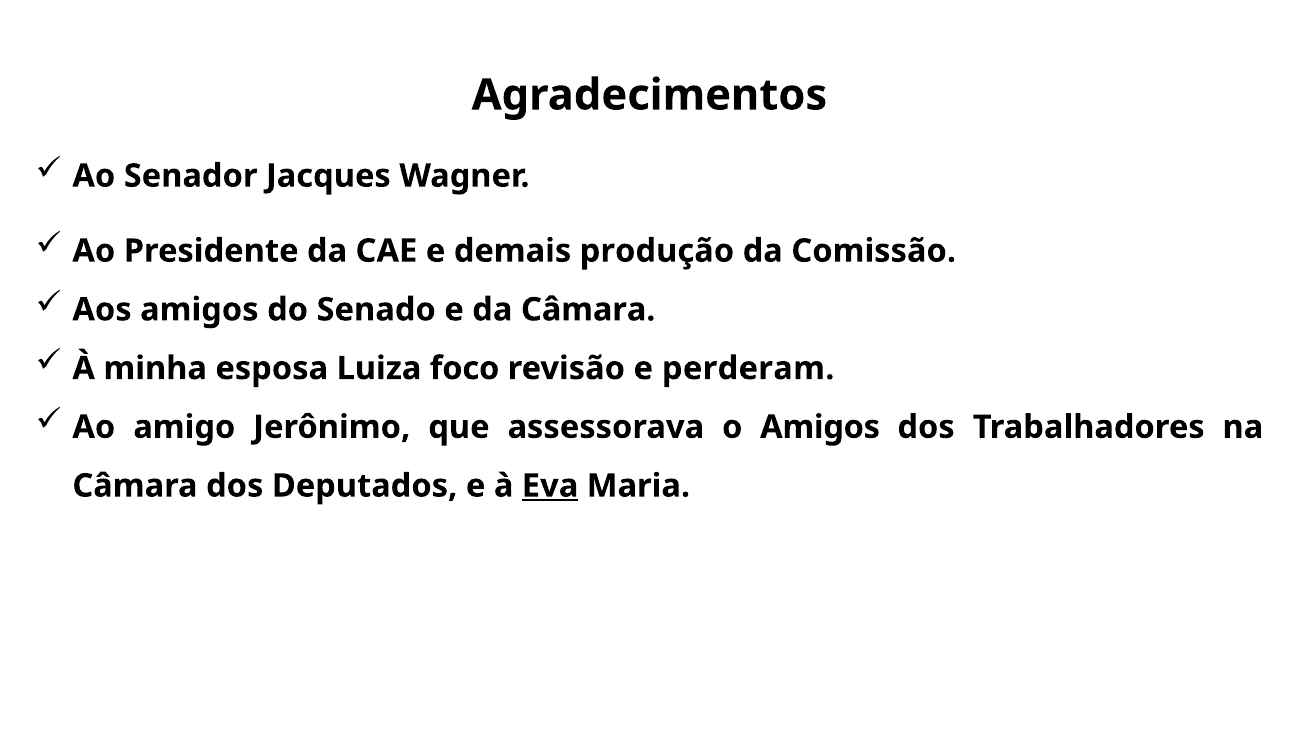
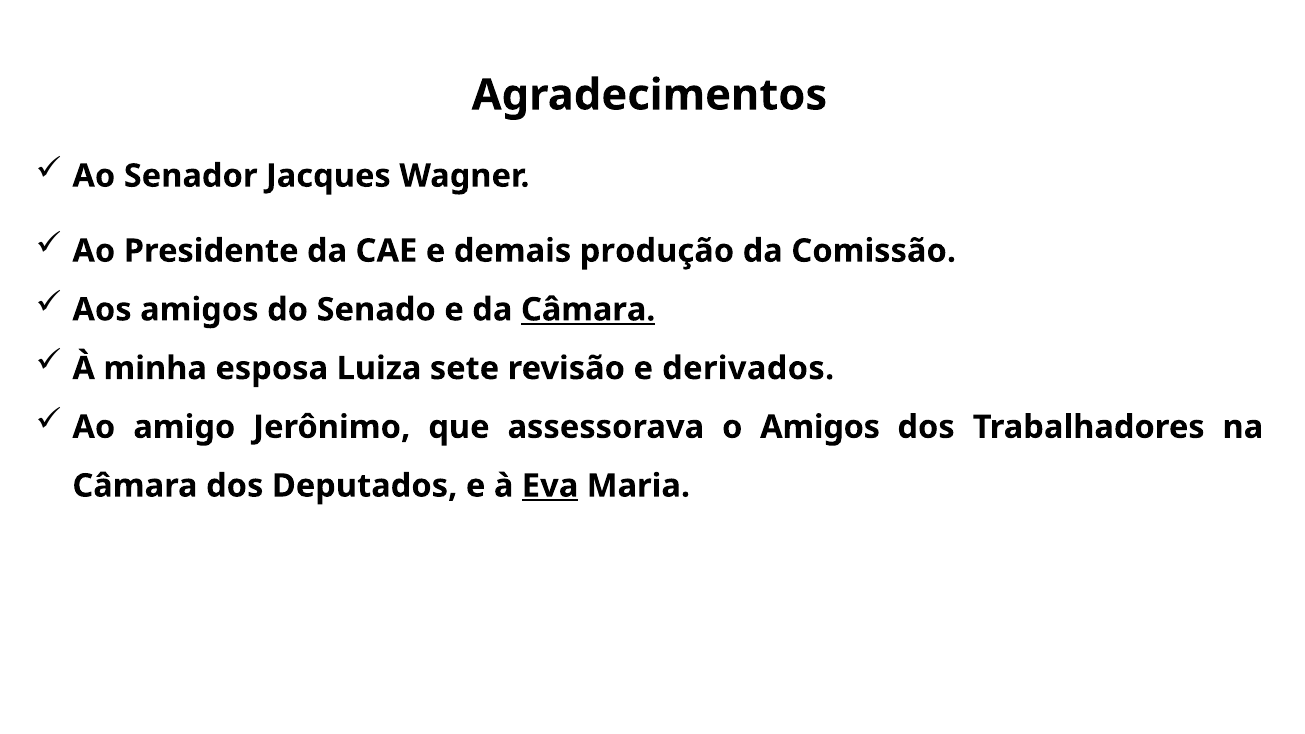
Câmara at (588, 310) underline: none -> present
foco: foco -> sete
perderam: perderam -> derivados
